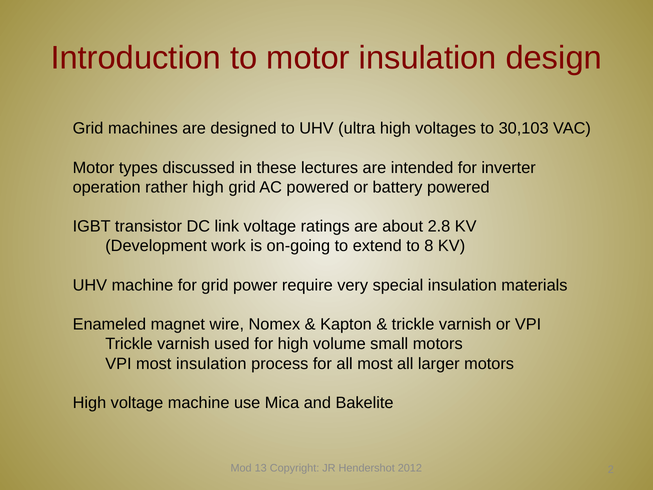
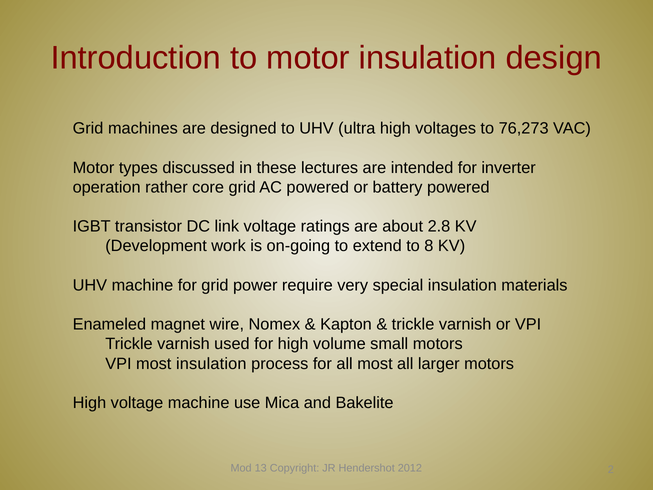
30,103: 30,103 -> 76,273
rather high: high -> core
